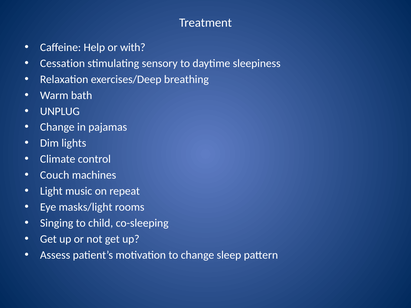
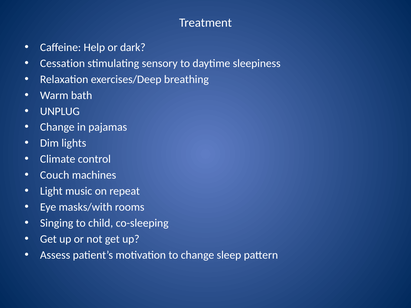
with: with -> dark
masks/light: masks/light -> masks/with
